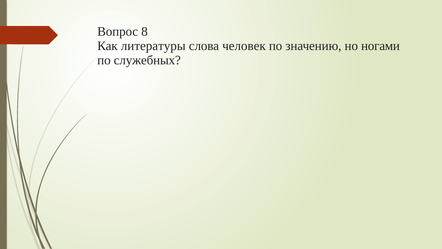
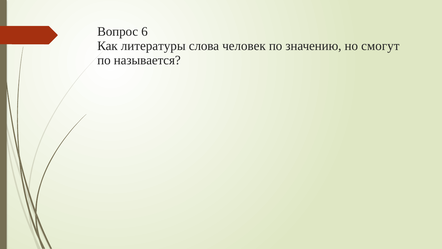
8: 8 -> 6
ногами: ногами -> смогут
служебных: служебных -> называется
